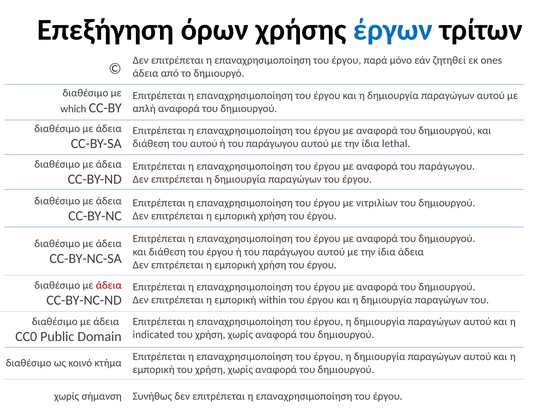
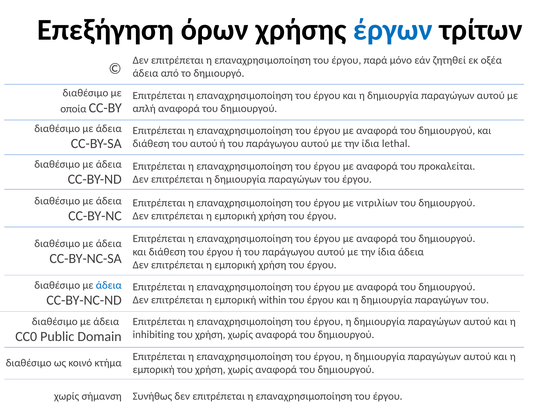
ones: ones -> οξέα
which: which -> οποία
αναφορά του παράγωγου: παράγωγου -> προκαλείται
άδεια at (109, 285) colour: red -> blue
indicated: indicated -> inhibiting
